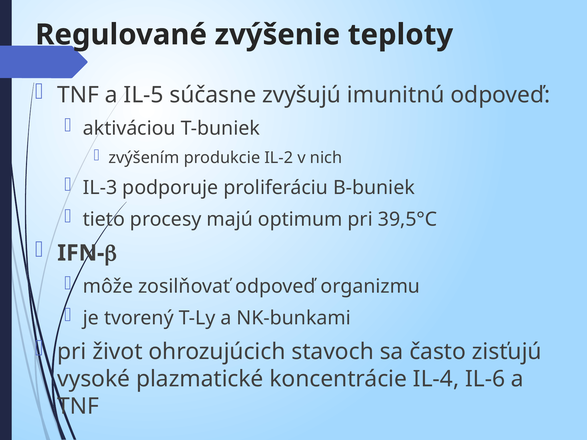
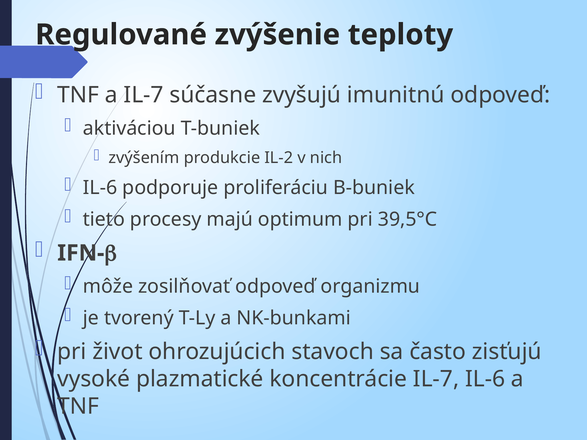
a IL-5: IL-5 -> IL-7
IL-3 at (100, 188): IL-3 -> IL-6
koncentrácie IL-4: IL-4 -> IL-7
